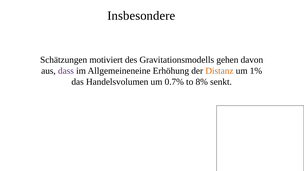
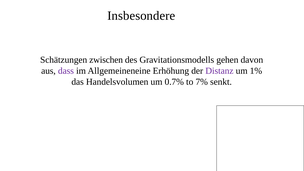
motiviert: motiviert -> zwischen
Distanz colour: orange -> purple
8%: 8% -> 7%
